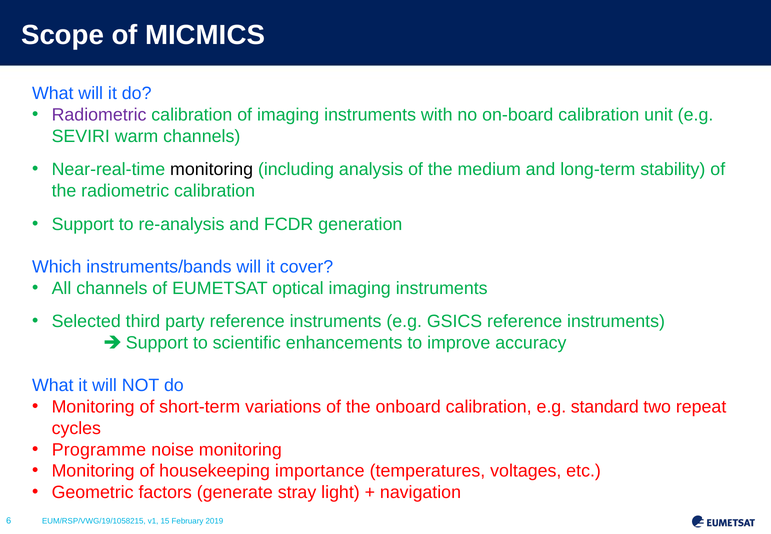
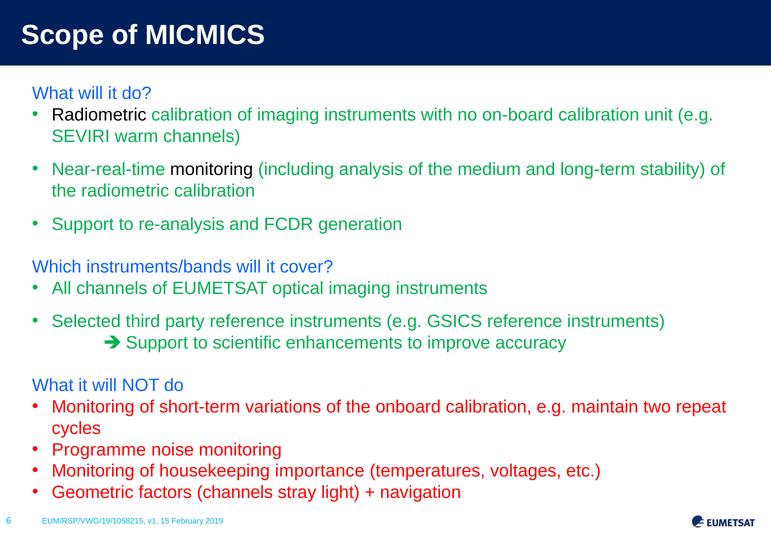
Radiometric at (99, 115) colour: purple -> black
standard: standard -> maintain
factors generate: generate -> channels
